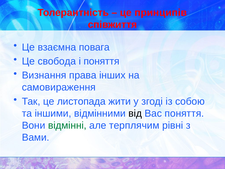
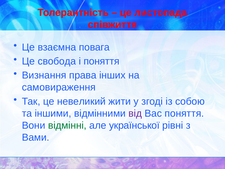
принципів: принципів -> листопада
листопада: листопада -> невеликий
від colour: black -> purple
терплячим: терплячим -> української
